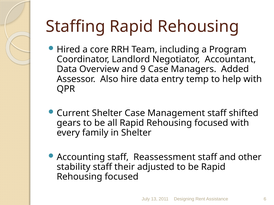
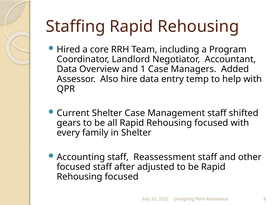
9: 9 -> 1
stability at (74, 167): stability -> focused
their: their -> after
